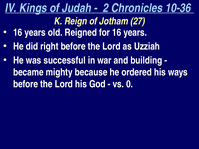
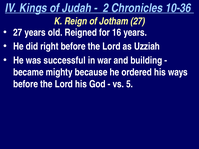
16 at (18, 33): 16 -> 27
0: 0 -> 5
